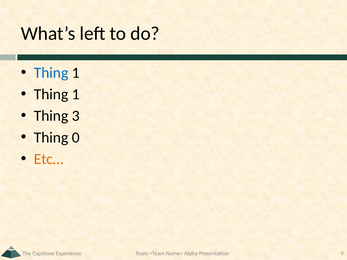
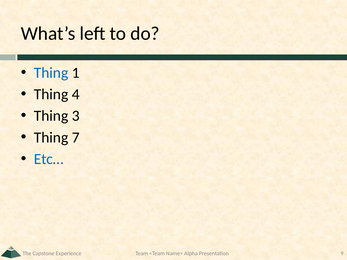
1 at (76, 94): 1 -> 4
0: 0 -> 7
Etc… colour: orange -> blue
